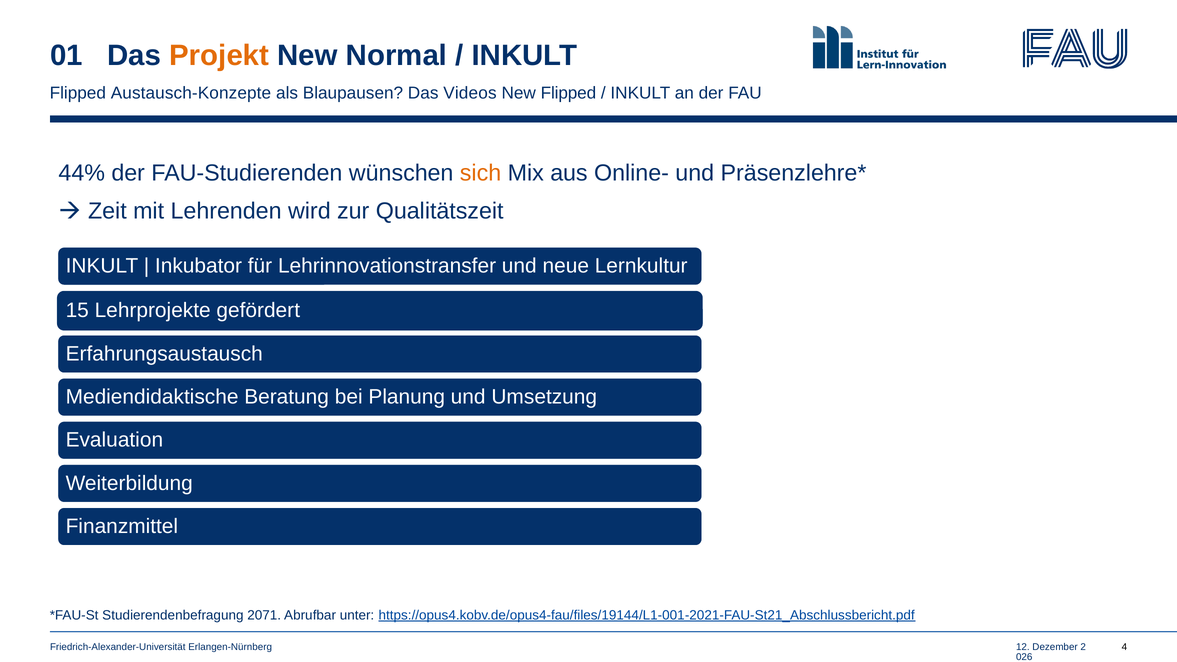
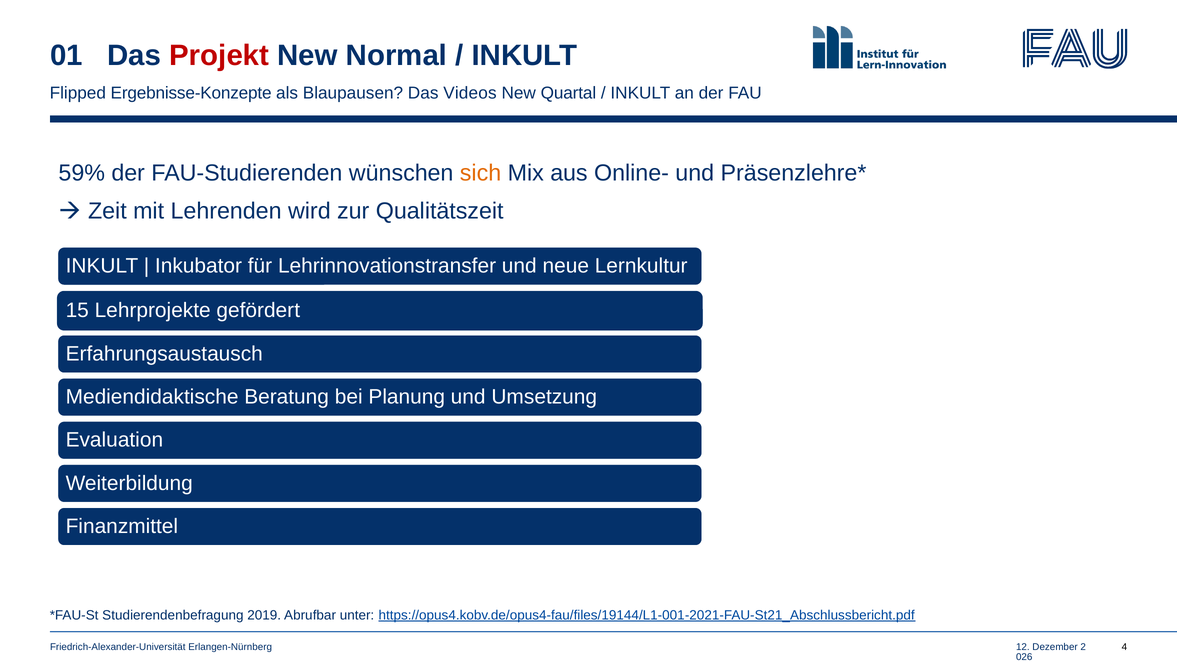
Projekt colour: orange -> red
Austausch-Konzepte: Austausch-Konzepte -> Ergebnisse-Konzepte
New Flipped: Flipped -> Quartal
44%: 44% -> 59%
2071: 2071 -> 2019
